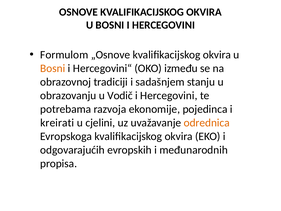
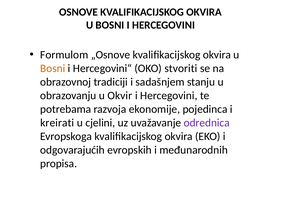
između: između -> stvoriti
Vodič: Vodič -> Okvir
odrednica colour: orange -> purple
